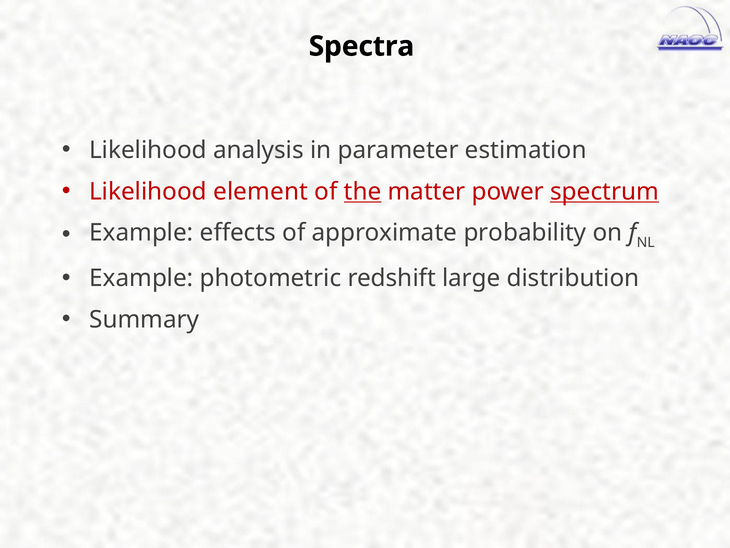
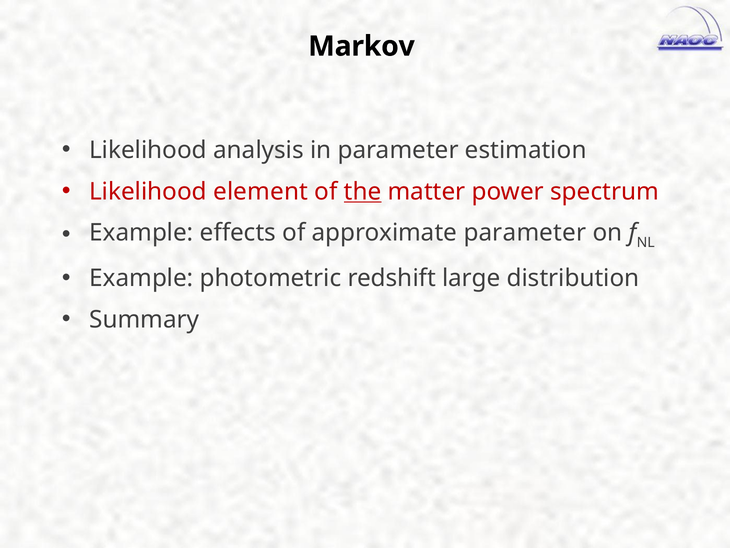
Spectra: Spectra -> Markov
spectrum underline: present -> none
approximate probability: probability -> parameter
